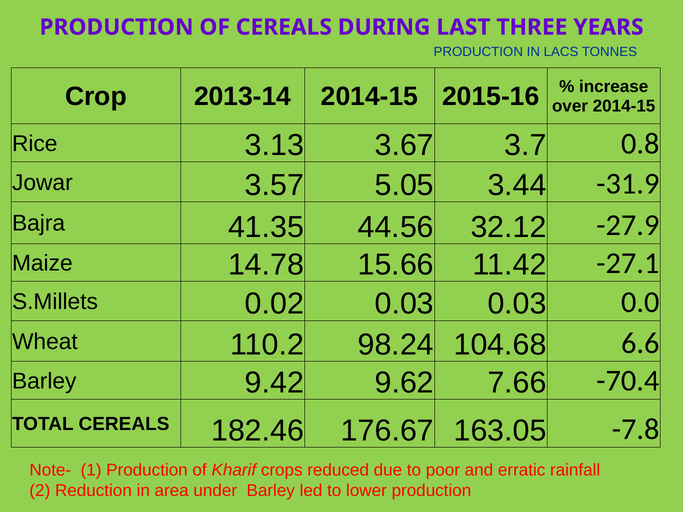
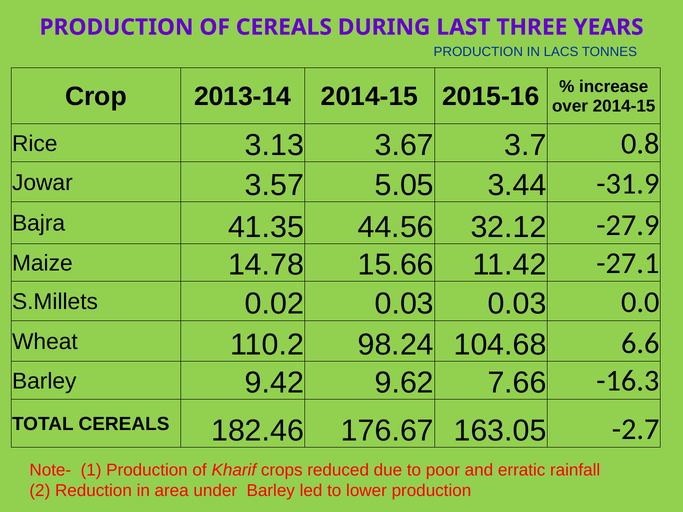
-70.4: -70.4 -> -16.3
-7.8: -7.8 -> -2.7
